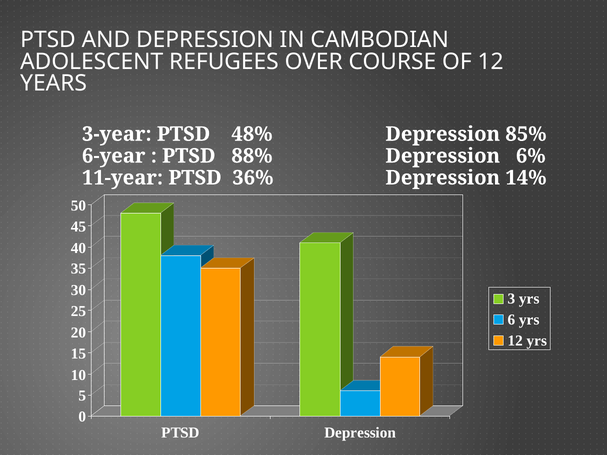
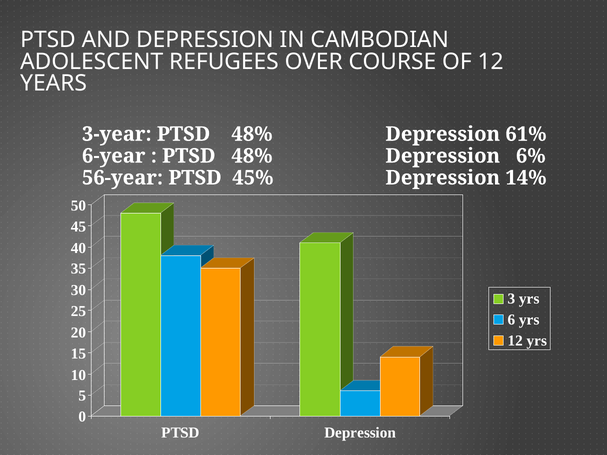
85%: 85% -> 61%
88% at (252, 156): 88% -> 48%
11-year: 11-year -> 56-year
36%: 36% -> 45%
